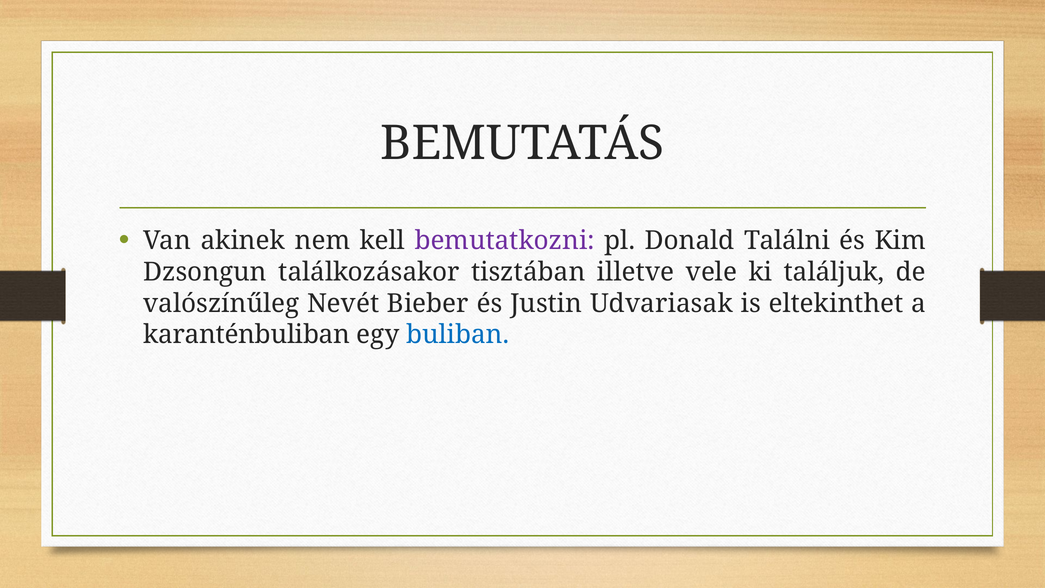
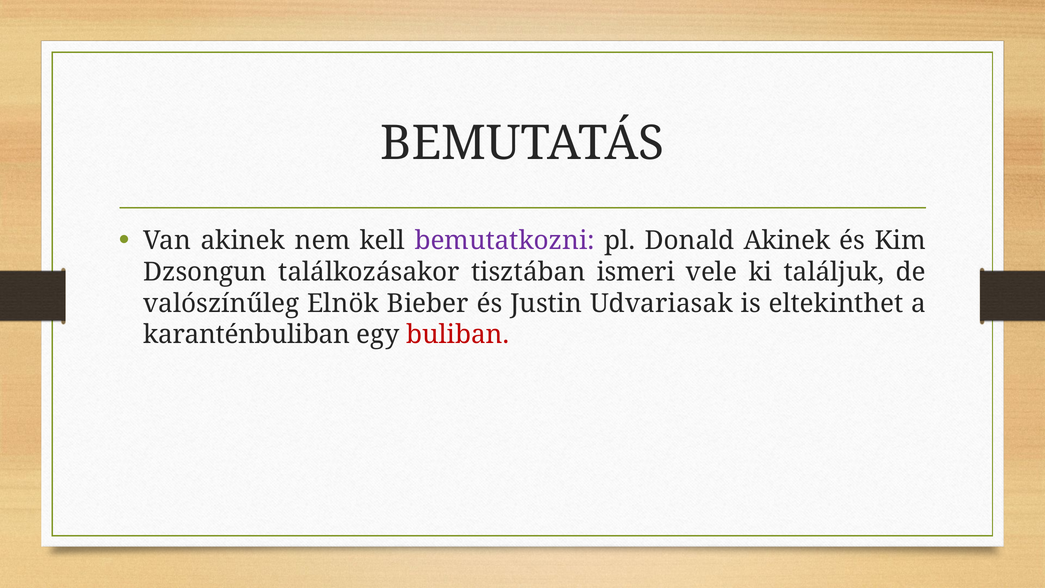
Donald Találni: Találni -> Akinek
illetve: illetve -> ismeri
Nevét: Nevét -> Elnök
buliban colour: blue -> red
